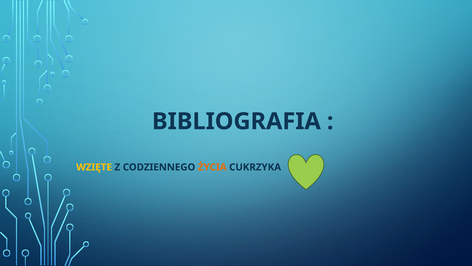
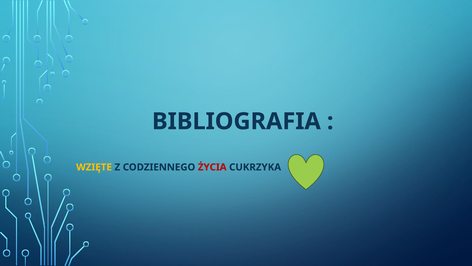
ŻYCIA colour: orange -> red
